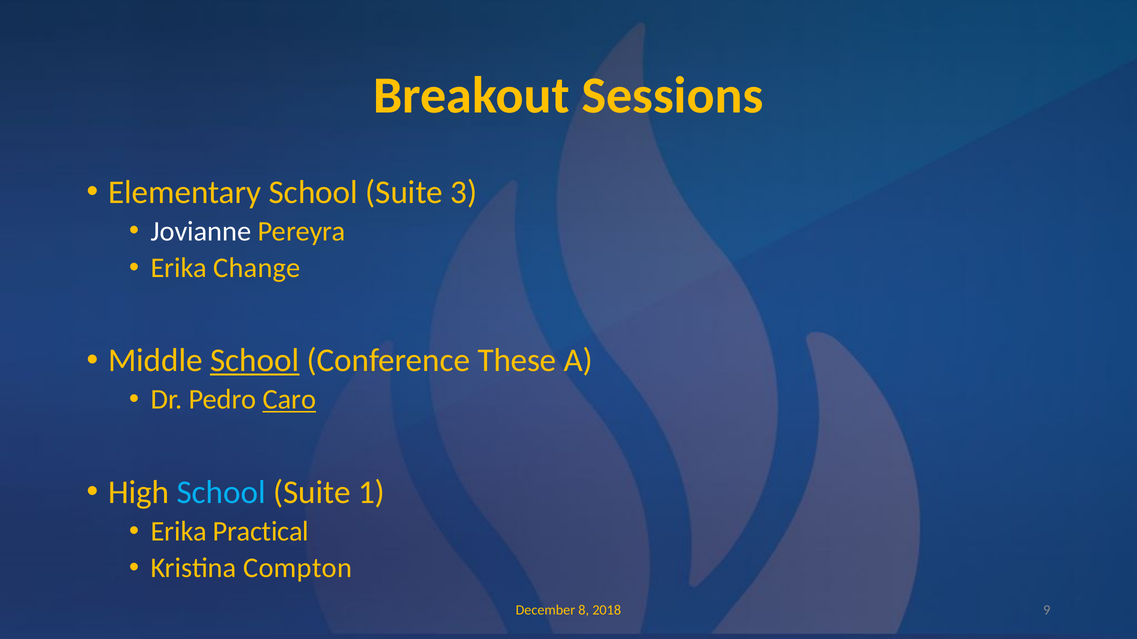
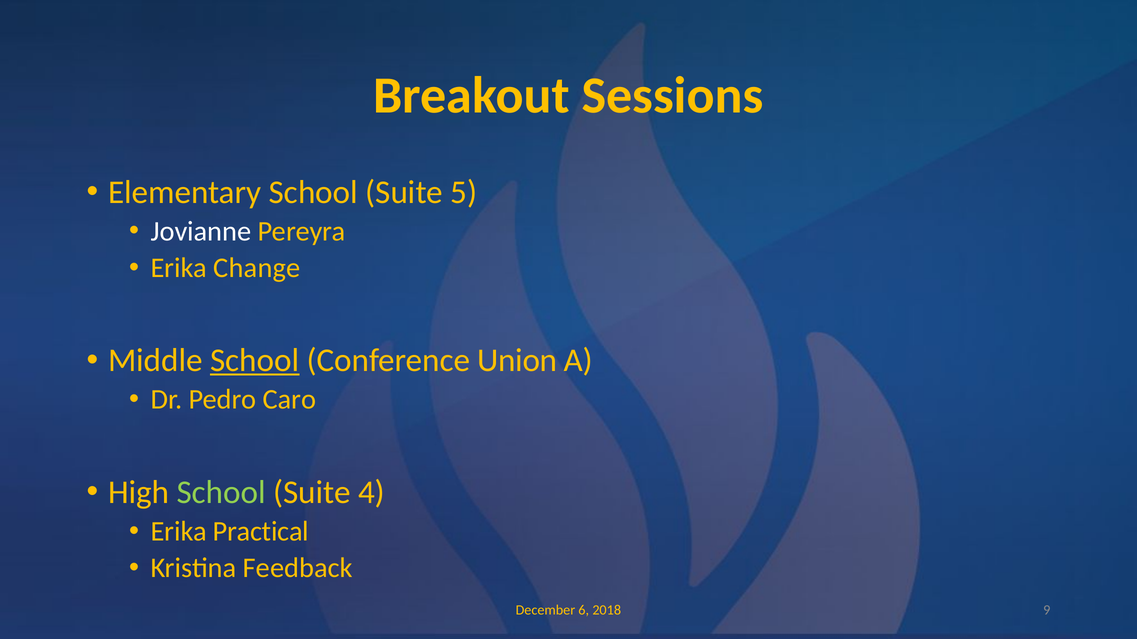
3: 3 -> 5
These: These -> Union
Caro underline: present -> none
School at (221, 493) colour: light blue -> light green
1: 1 -> 4
Compton: Compton -> Feedback
8: 8 -> 6
